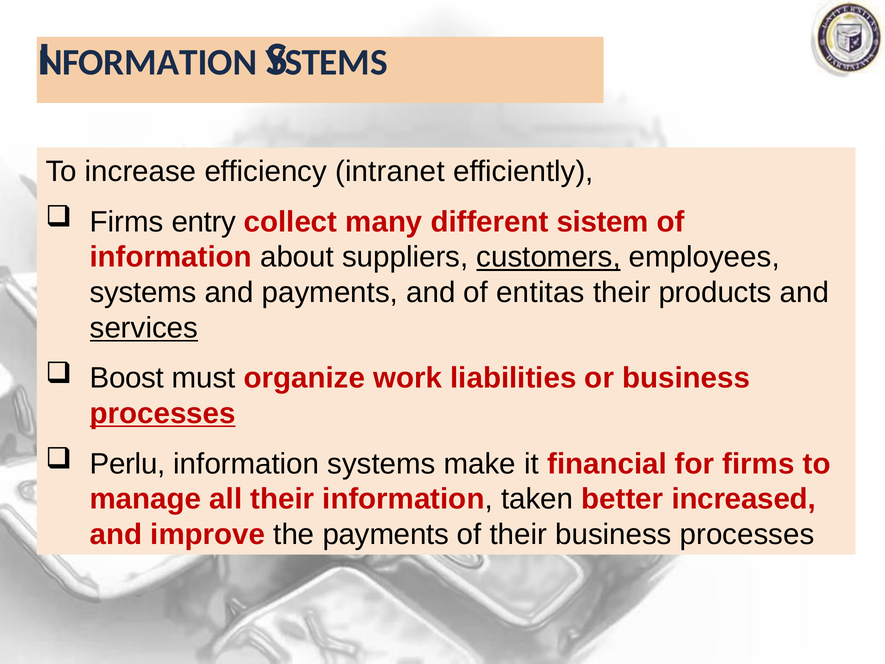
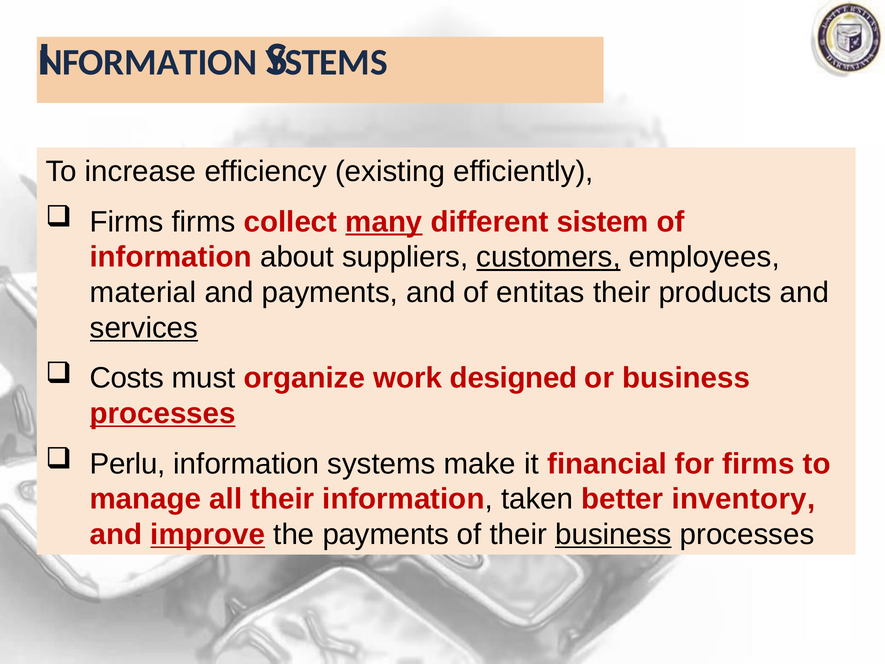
intranet: intranet -> existing
Firms entry: entry -> firms
many underline: none -> present
systems at (143, 293): systems -> material
Boost: Boost -> Costs
liabilities: liabilities -> designed
increased: increased -> inventory
improve underline: none -> present
business at (613, 534) underline: none -> present
